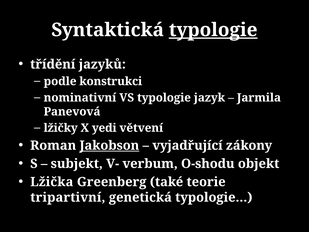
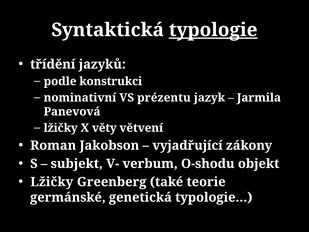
VS typologie: typologie -> prézentu
yedi: yedi -> věty
Jakobson underline: present -> none
Lžička at (52, 182): Lžička -> Lžičky
tripartivní: tripartivní -> germánské
